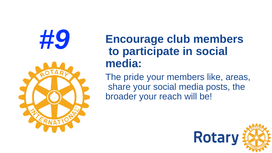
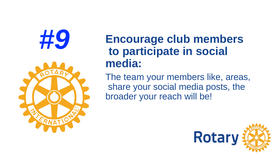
pride: pride -> team
